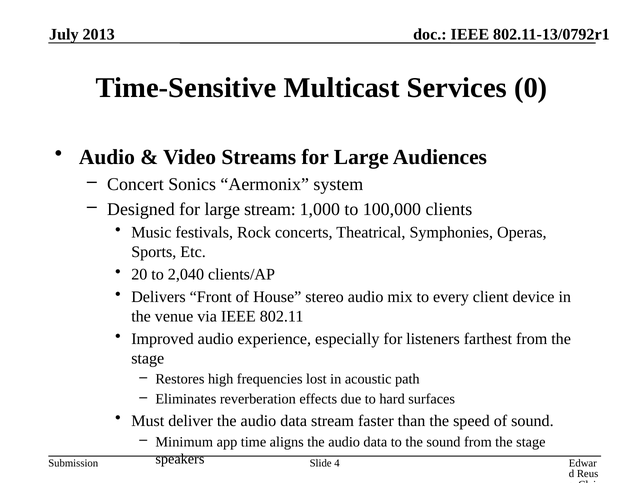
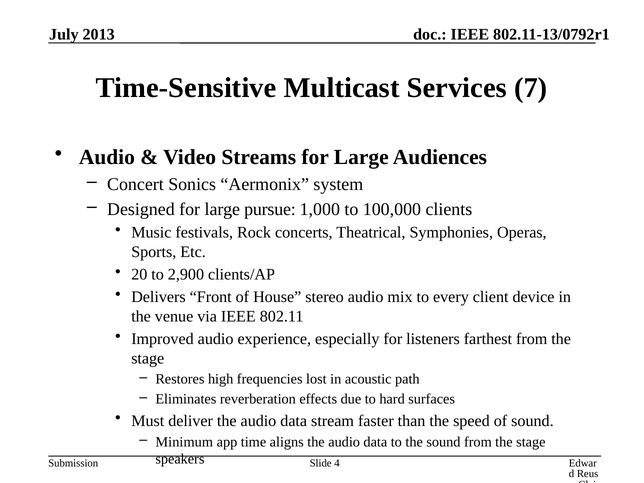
0: 0 -> 7
large stream: stream -> pursue
2,040: 2,040 -> 2,900
